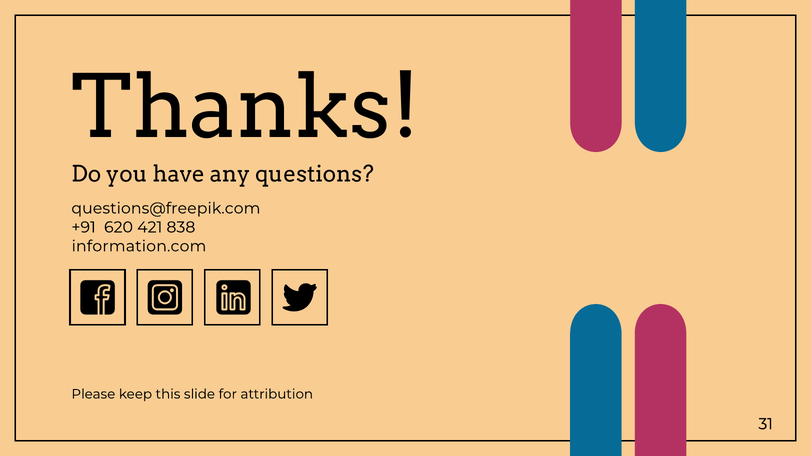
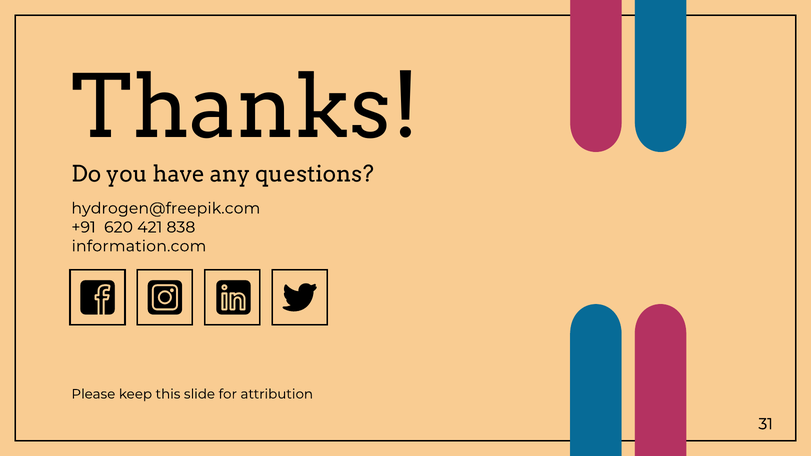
questions@freepik.com: questions@freepik.com -> hydrogen@freepik.com
